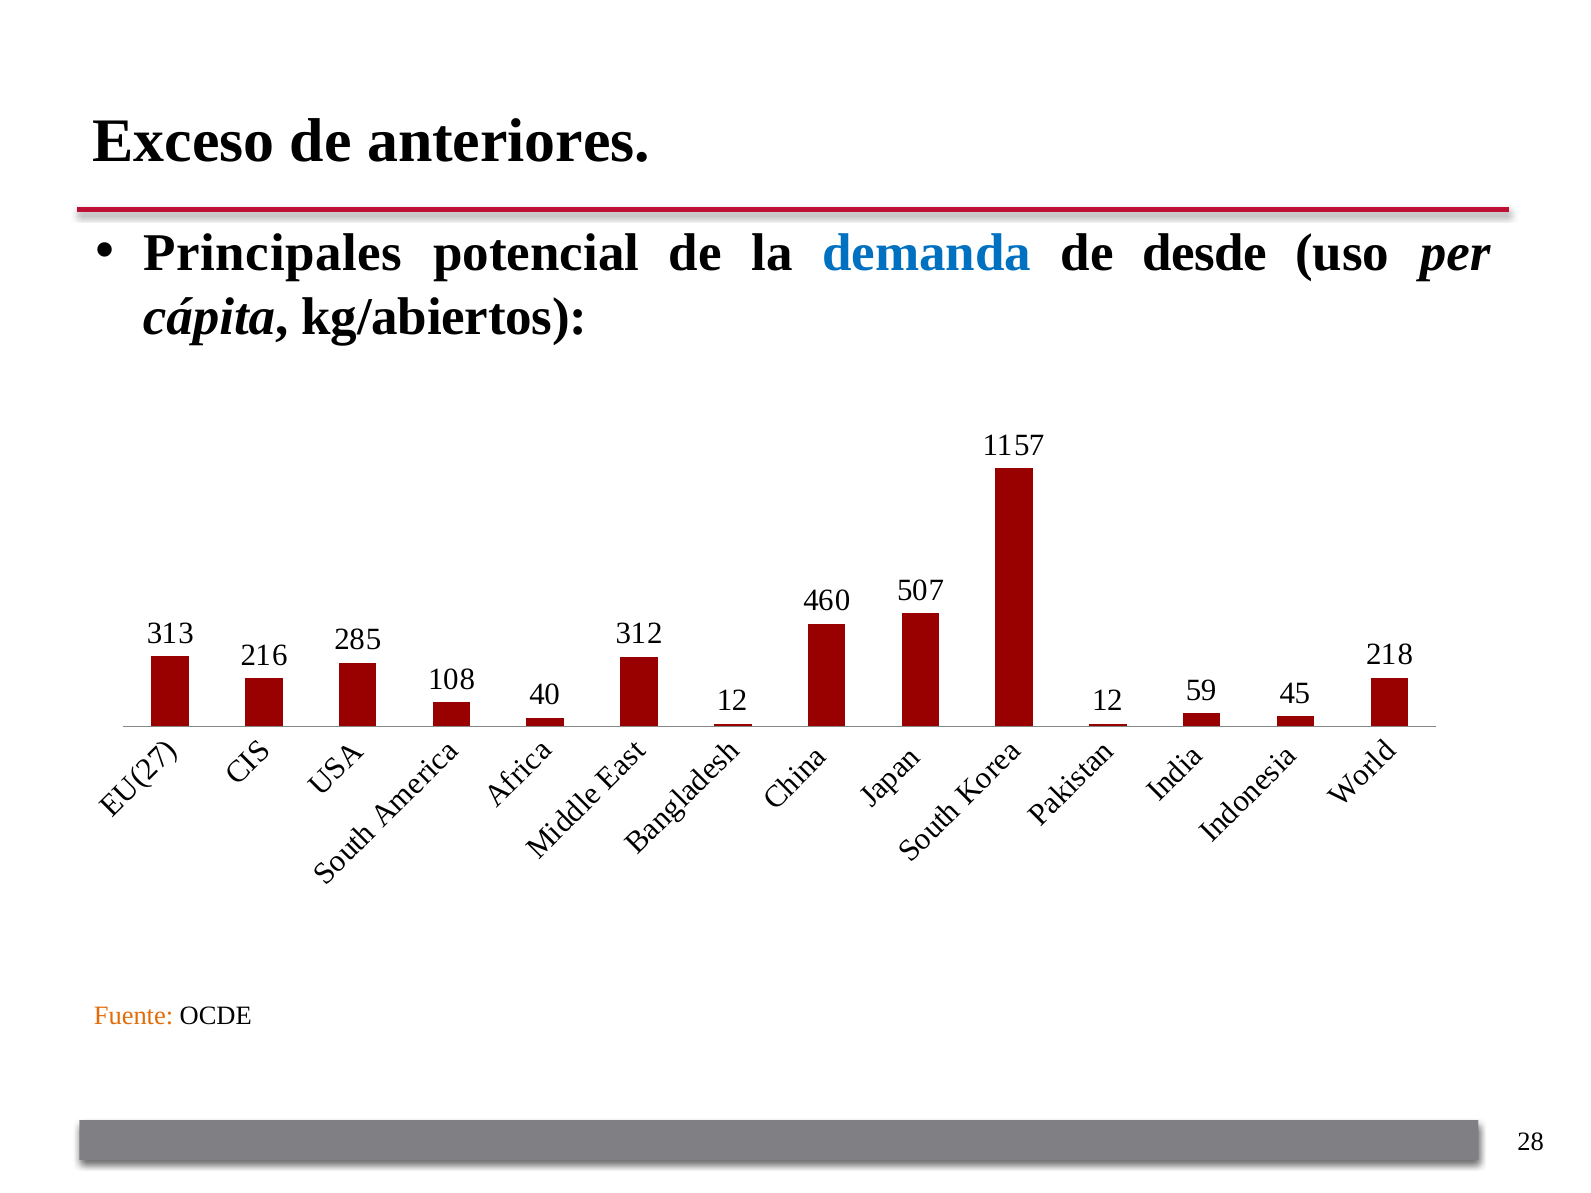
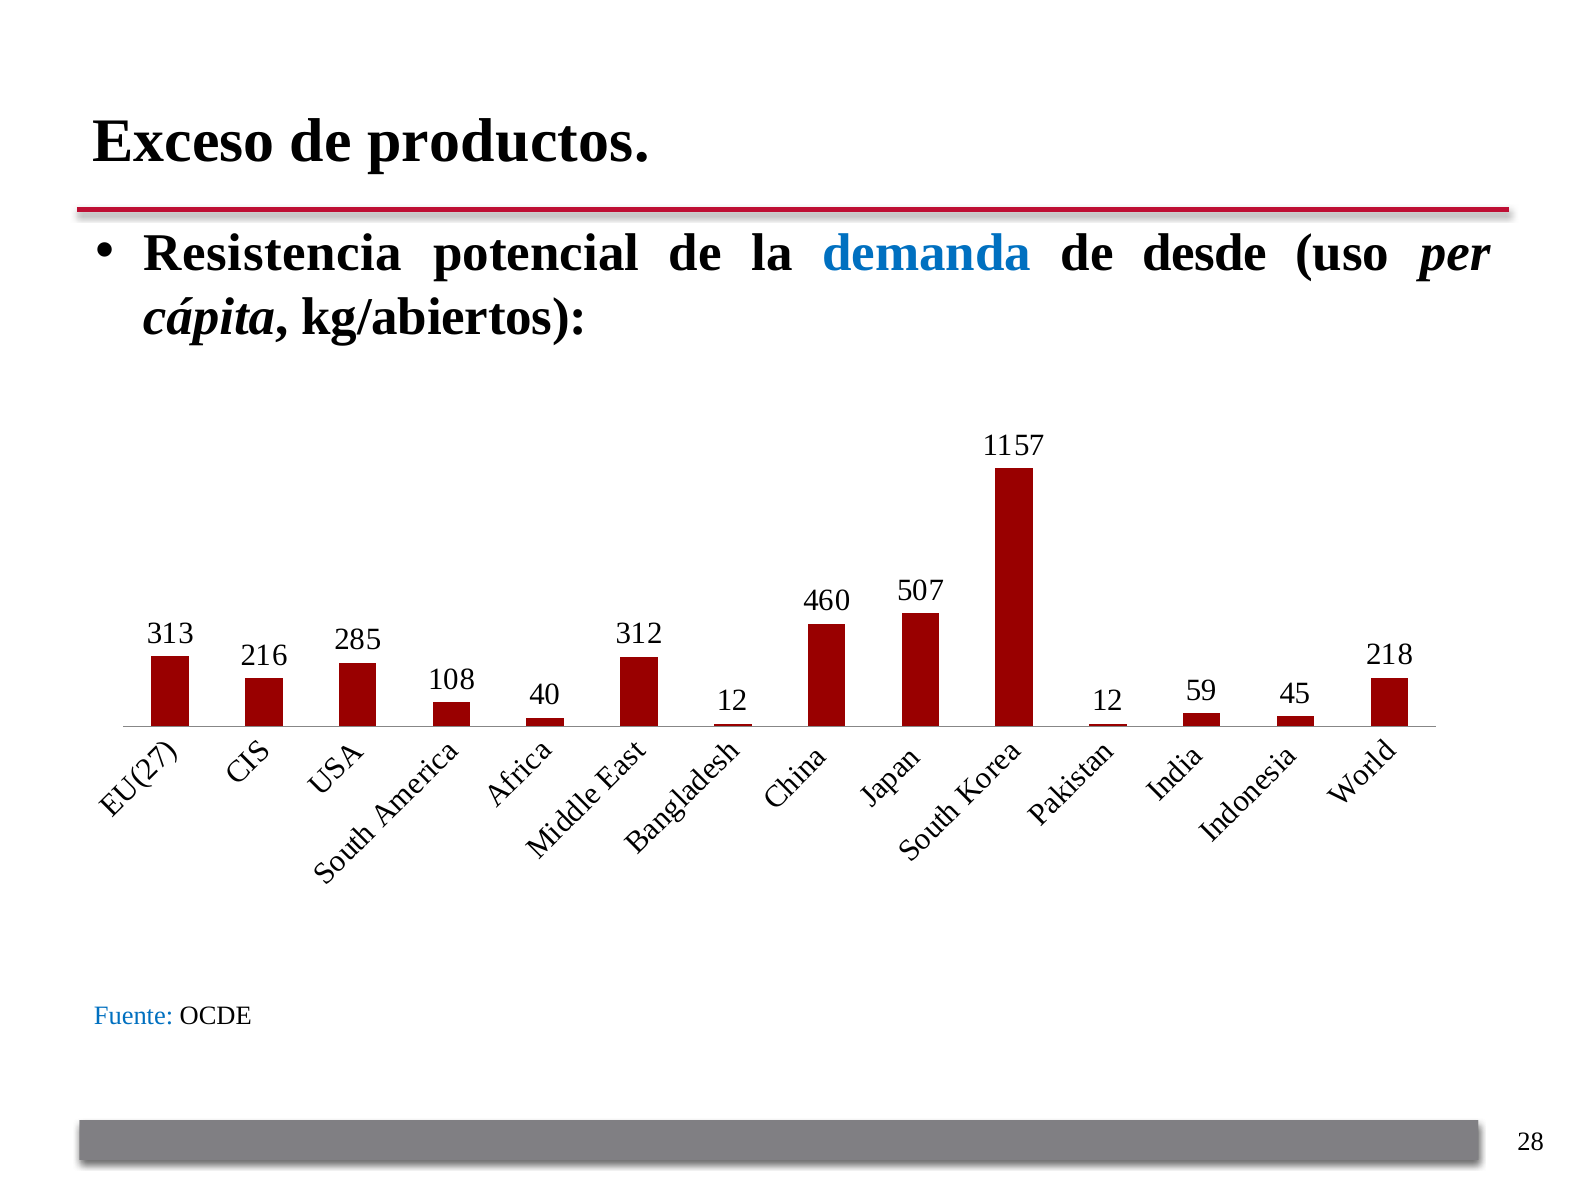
anteriores: anteriores -> productos
Principales: Principales -> Resistencia
Fuente colour: orange -> blue
